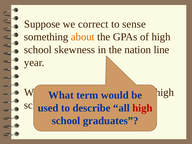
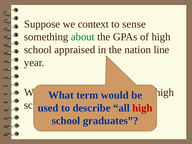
correct: correct -> context
about colour: orange -> green
skewness: skewness -> appraised
